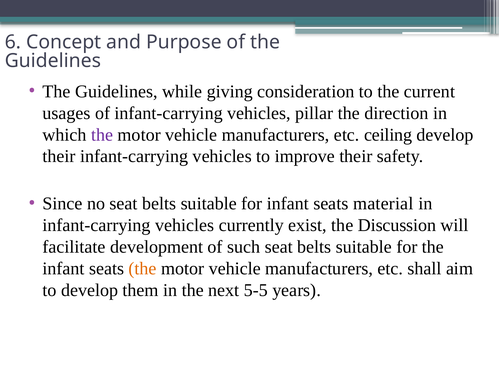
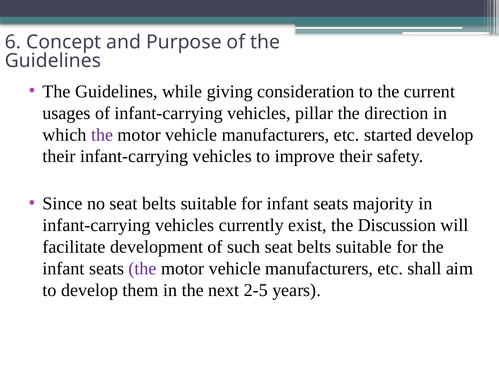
ceiling: ceiling -> started
material: material -> majority
the at (143, 269) colour: orange -> purple
5-5: 5-5 -> 2-5
